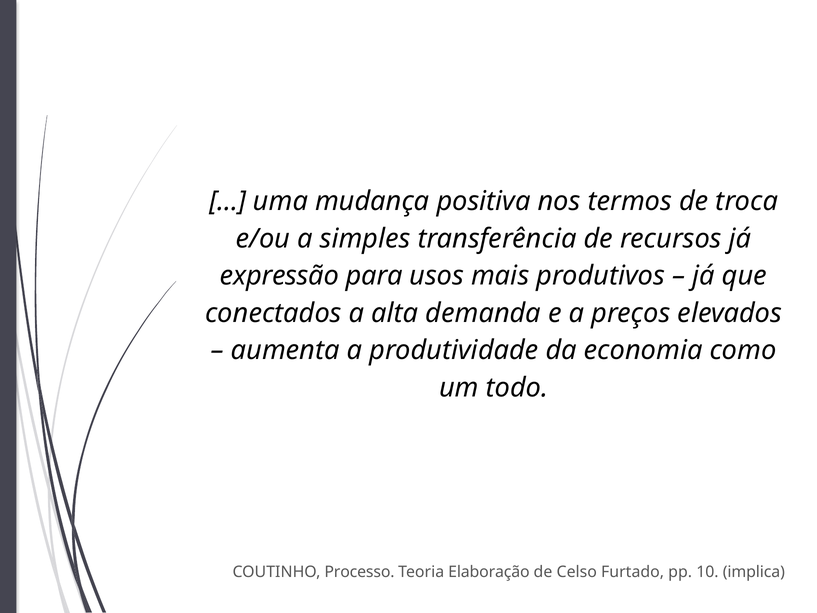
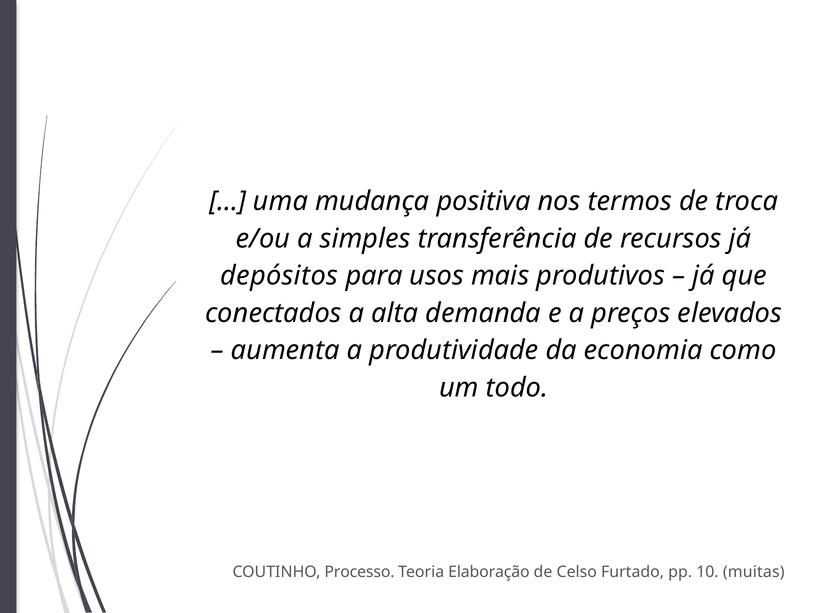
expressão: expressão -> depósitos
implica: implica -> muitas
